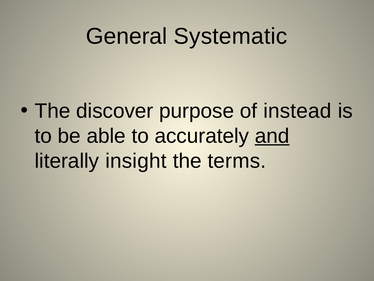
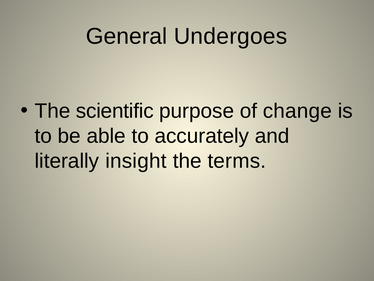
Systematic: Systematic -> Undergoes
discover: discover -> scientific
instead: instead -> change
and underline: present -> none
